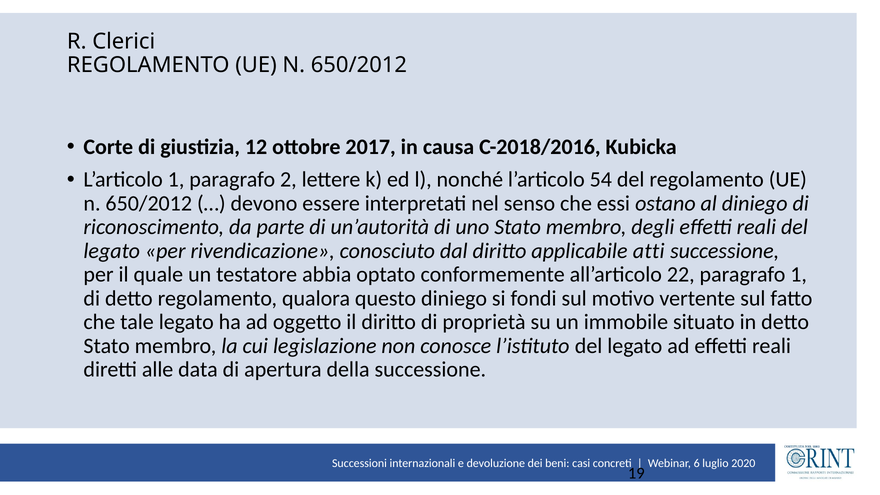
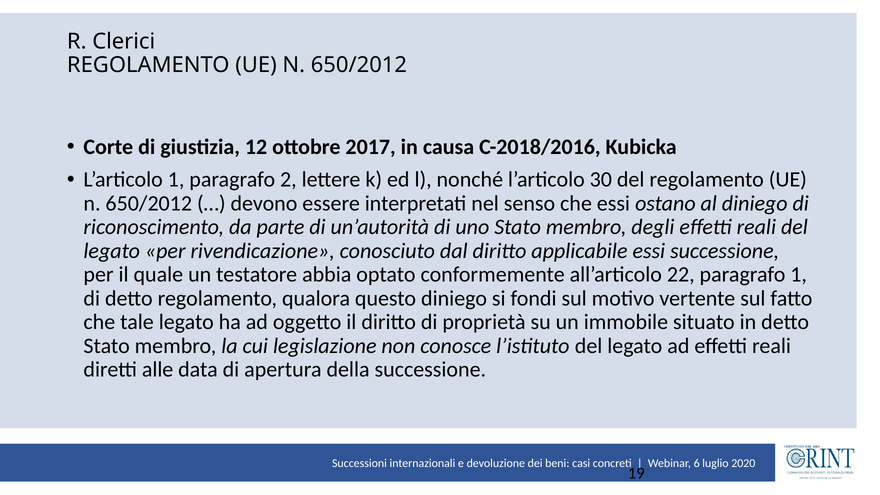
54: 54 -> 30
applicabile atti: atti -> essi
